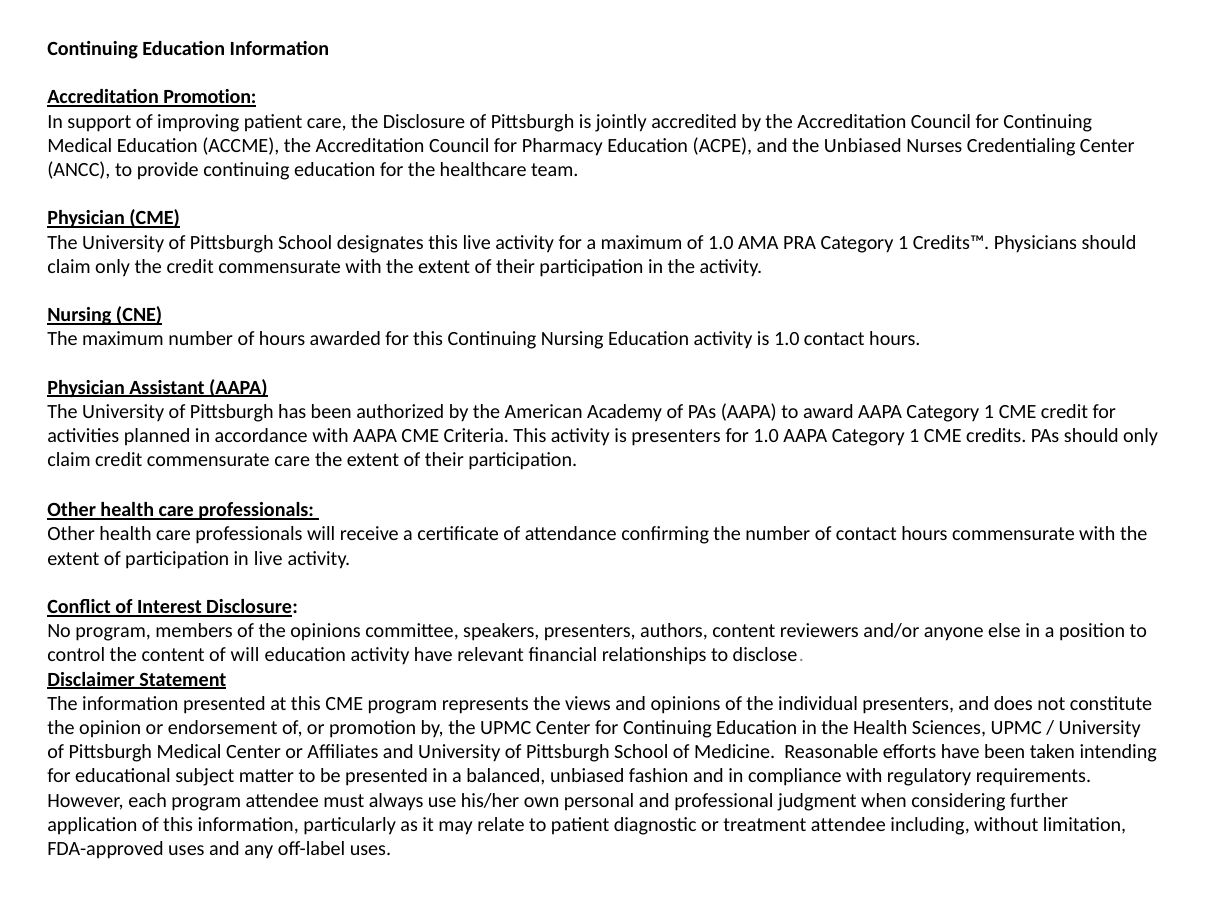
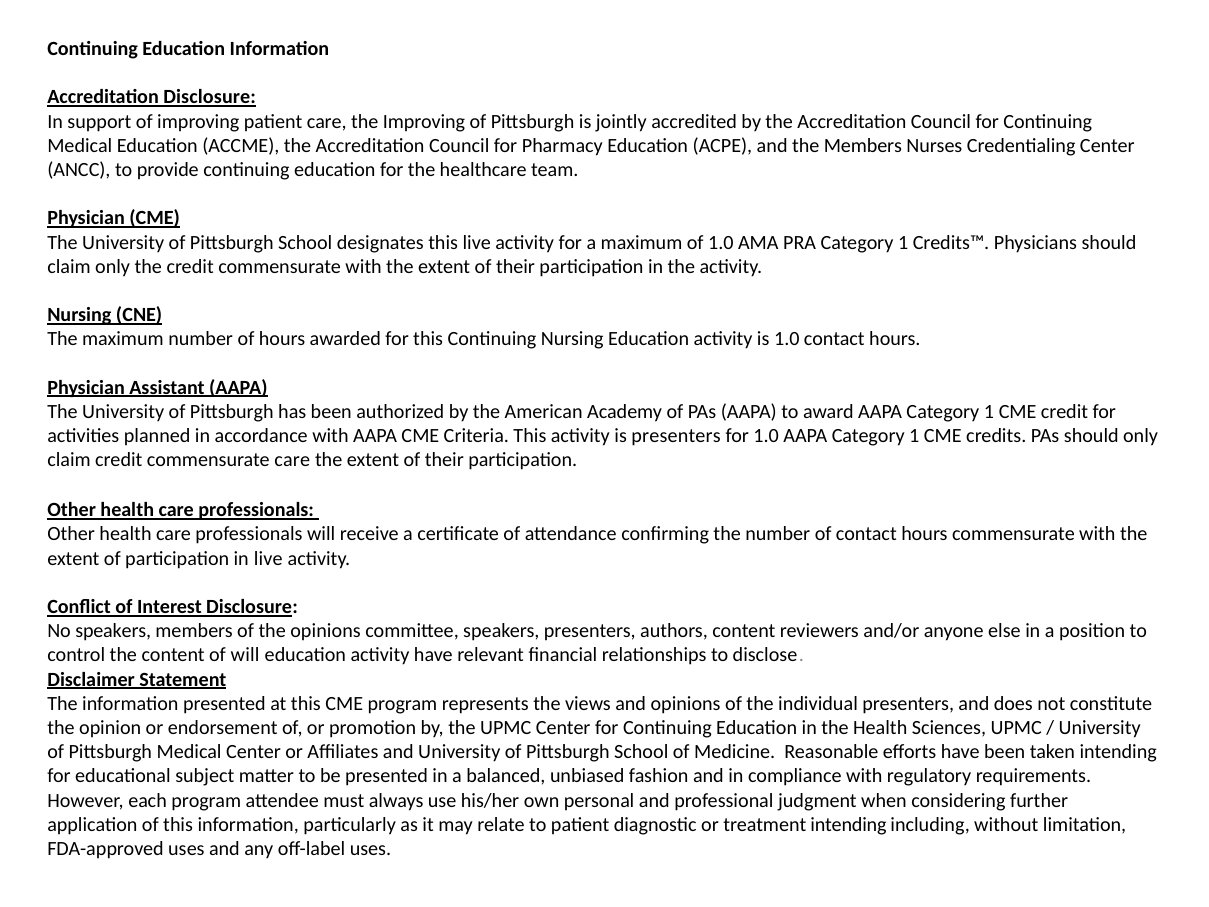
Accreditation Promotion: Promotion -> Disclosure
the Disclosure: Disclosure -> Improving
the Unbiased: Unbiased -> Members
No program: program -> speakers
treatment attendee: attendee -> intending
